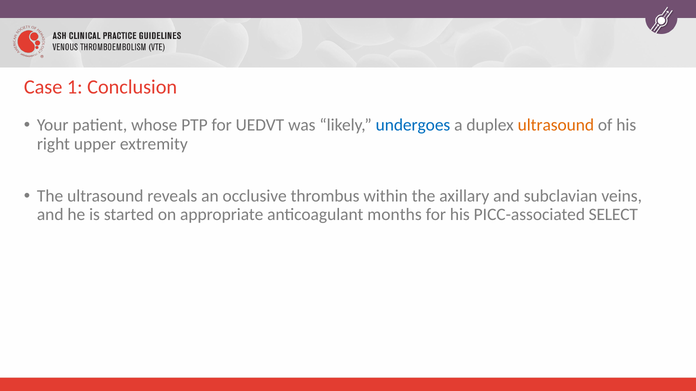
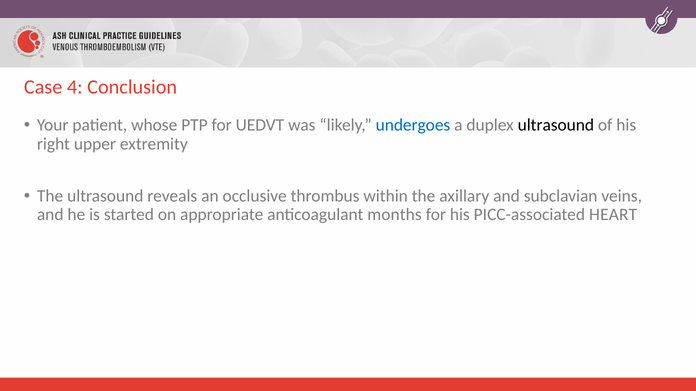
1: 1 -> 4
ultrasound at (556, 125) colour: orange -> black
SELECT: SELECT -> HEART
